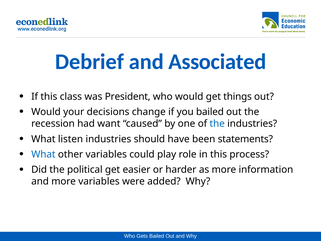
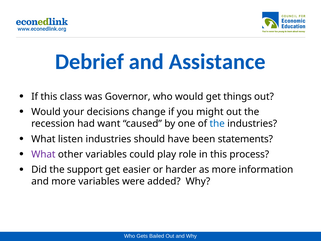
Associated: Associated -> Assistance
President: President -> Governor
you bailed: bailed -> might
What at (43, 154) colour: blue -> purple
political: political -> support
